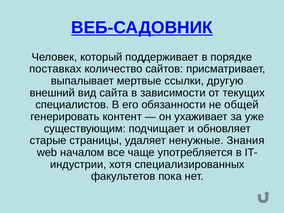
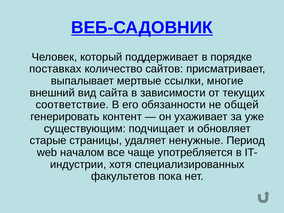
другую: другую -> многие
специалистов: специалистов -> соответствие
Знания: Знания -> Период
